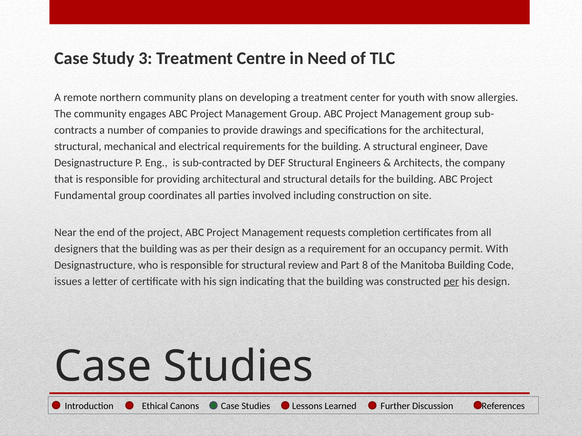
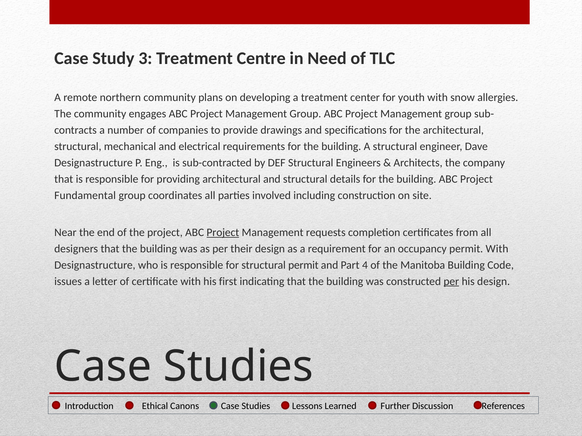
Project at (223, 233) underline: none -> present
structural review: review -> permit
8: 8 -> 4
sign: sign -> first
